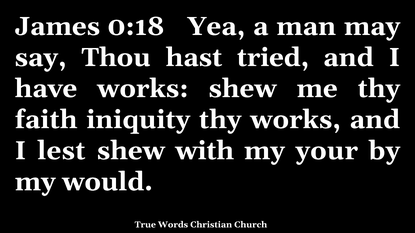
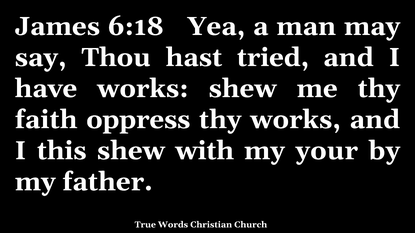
0:18: 0:18 -> 6:18
iniquity: iniquity -> oppress
lest: lest -> this
would: would -> father
